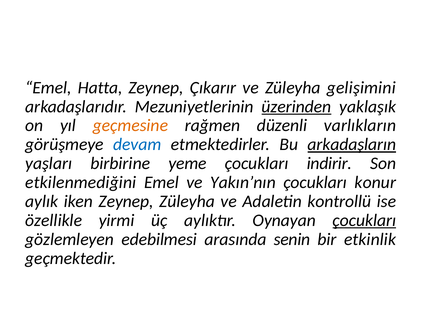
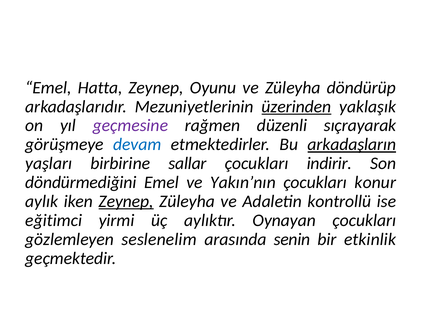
Çıkarır: Çıkarır -> Oyunu
gelişimini: gelişimini -> döndürüp
geçmesine colour: orange -> purple
varlıkların: varlıkların -> sıçrayarak
yeme: yeme -> sallar
etkilenmediğini: etkilenmediğini -> döndürmediğini
Zeynep at (126, 202) underline: none -> present
özellikle: özellikle -> eğitimci
çocukları at (364, 221) underline: present -> none
edebilmesi: edebilmesi -> seslenelim
